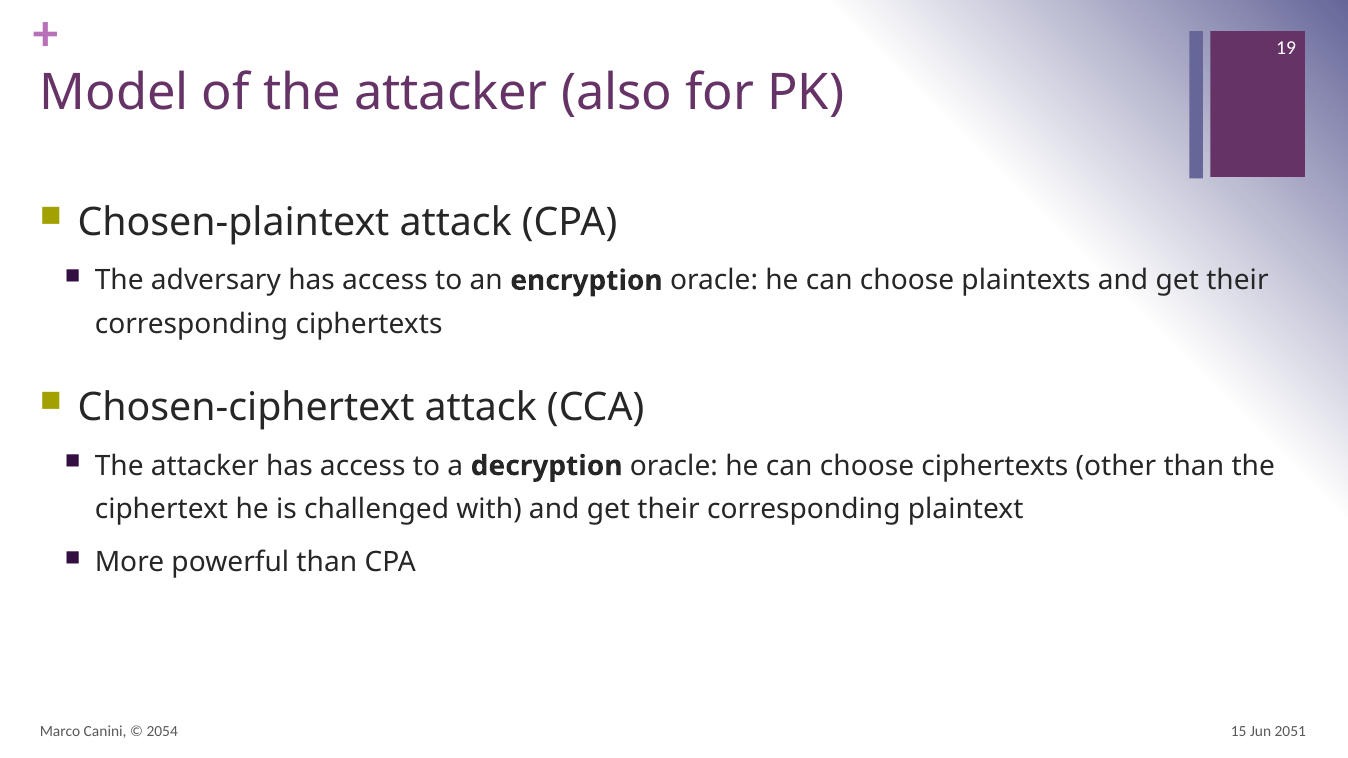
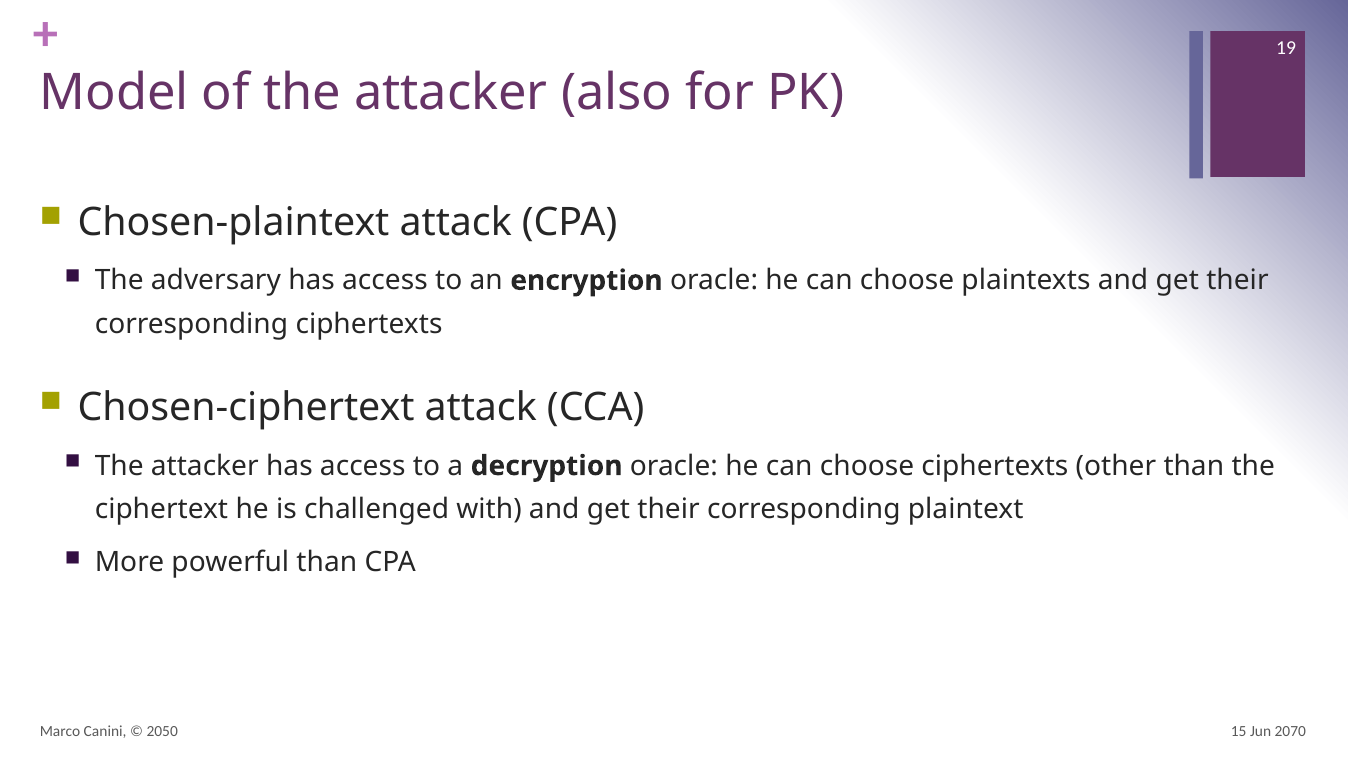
2054: 2054 -> 2050
2051: 2051 -> 2070
